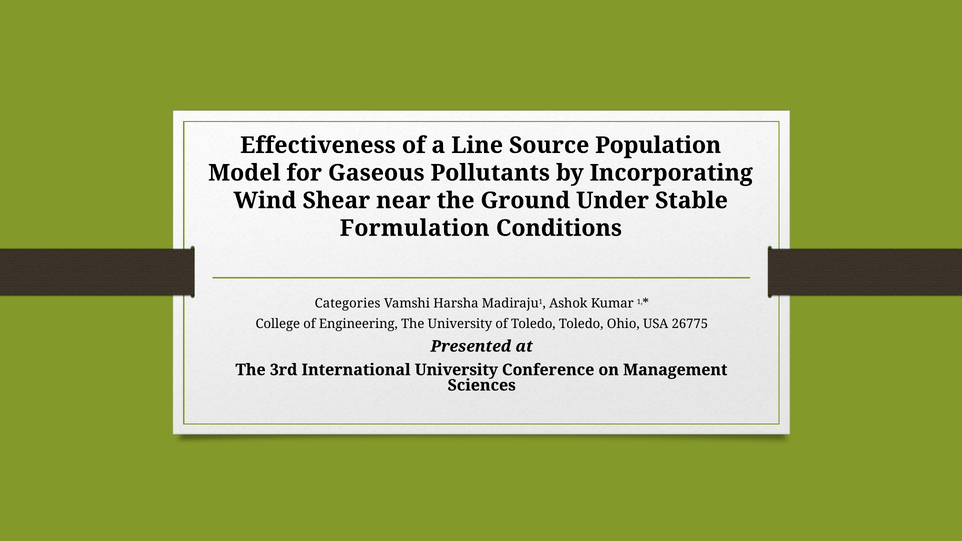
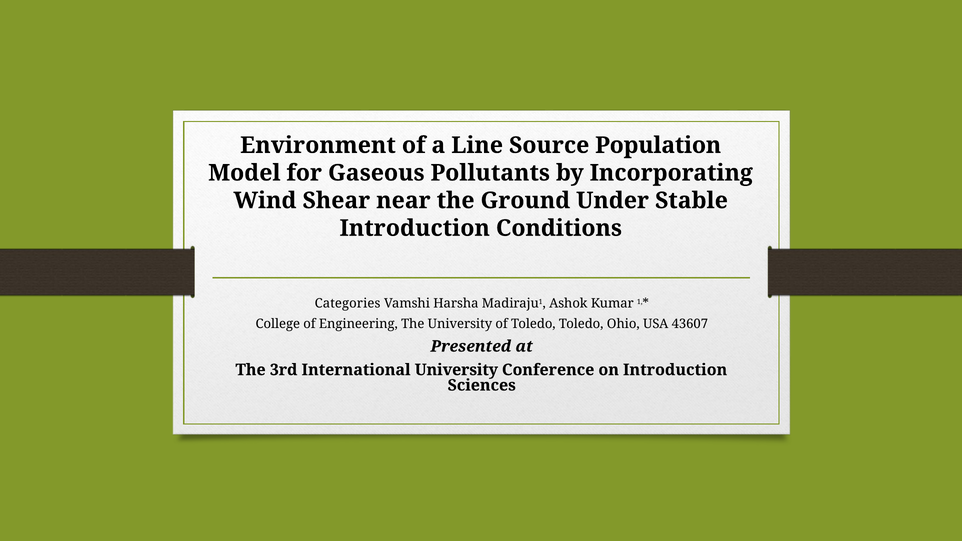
Effectiveness: Effectiveness -> Environment
Formulation at (415, 228): Formulation -> Introduction
26775: 26775 -> 43607
on Management: Management -> Introduction
